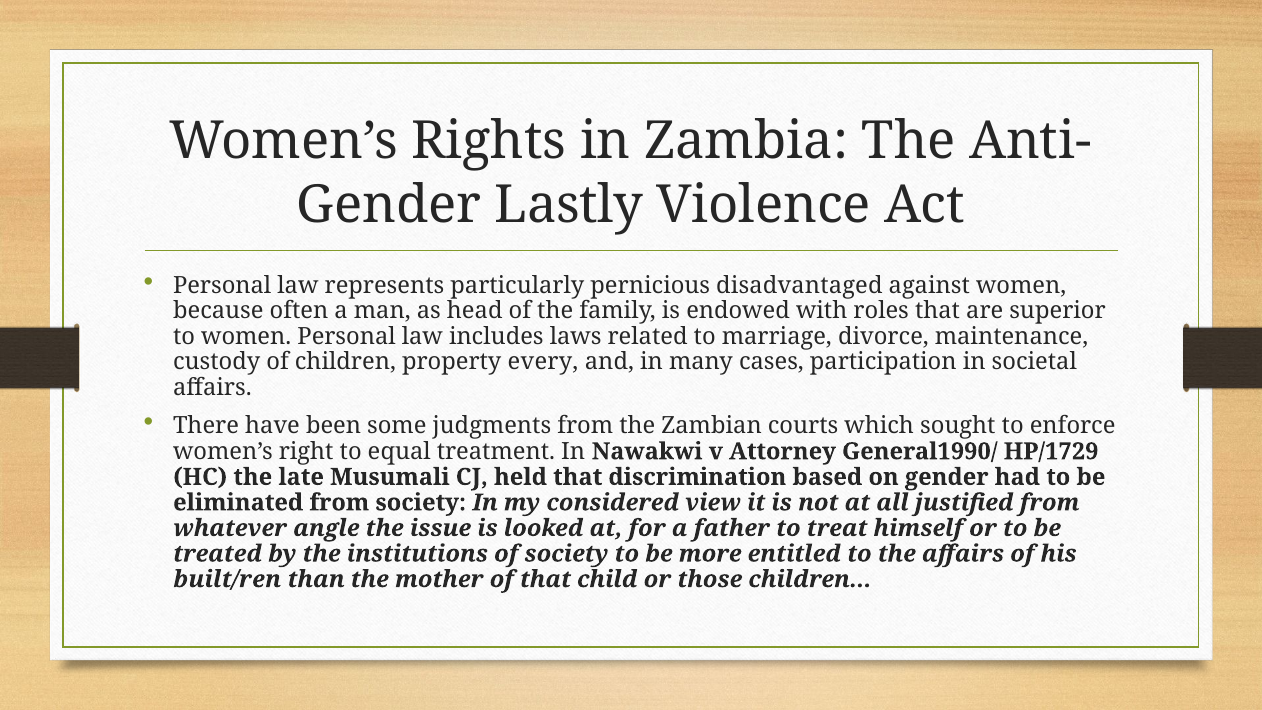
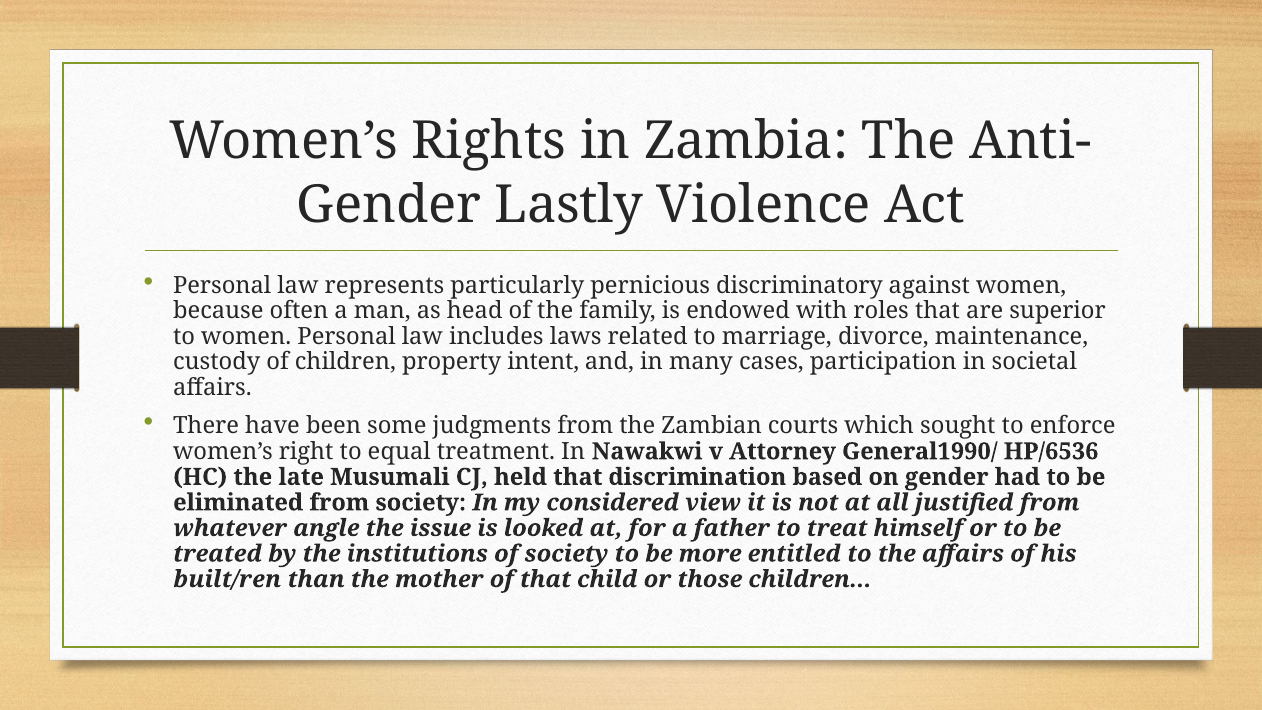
disadvantaged: disadvantaged -> discriminatory
every: every -> intent
HP/1729: HP/1729 -> HP/6536
